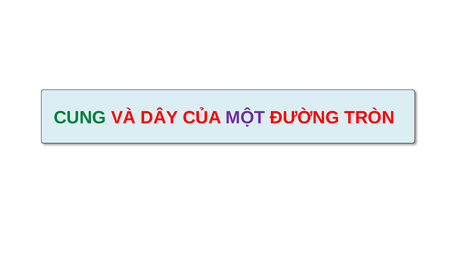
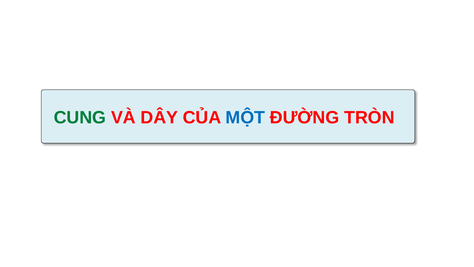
MỘT colour: purple -> blue
